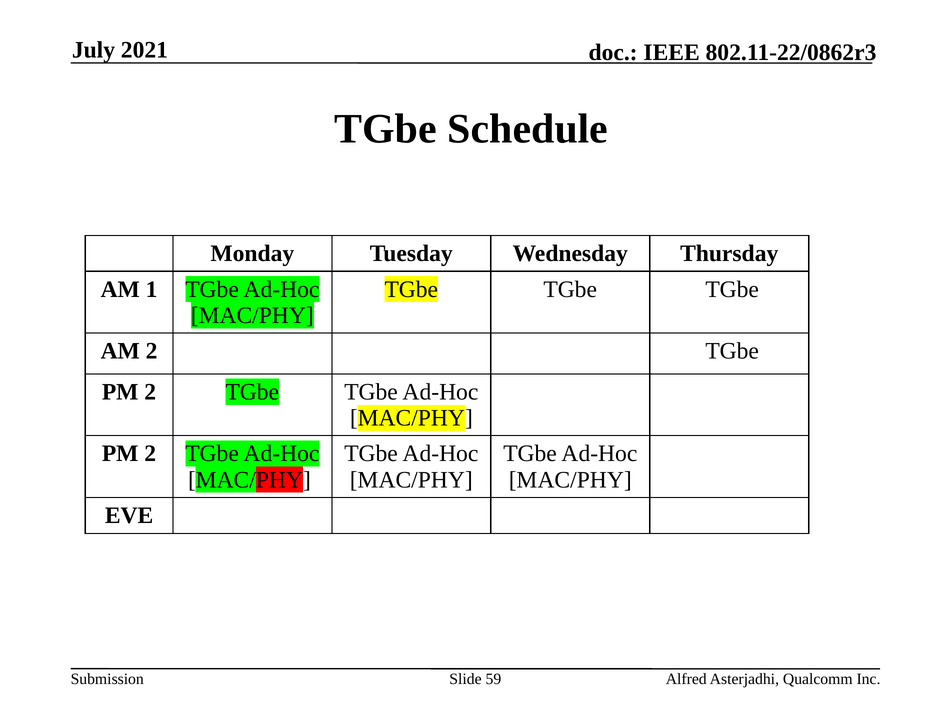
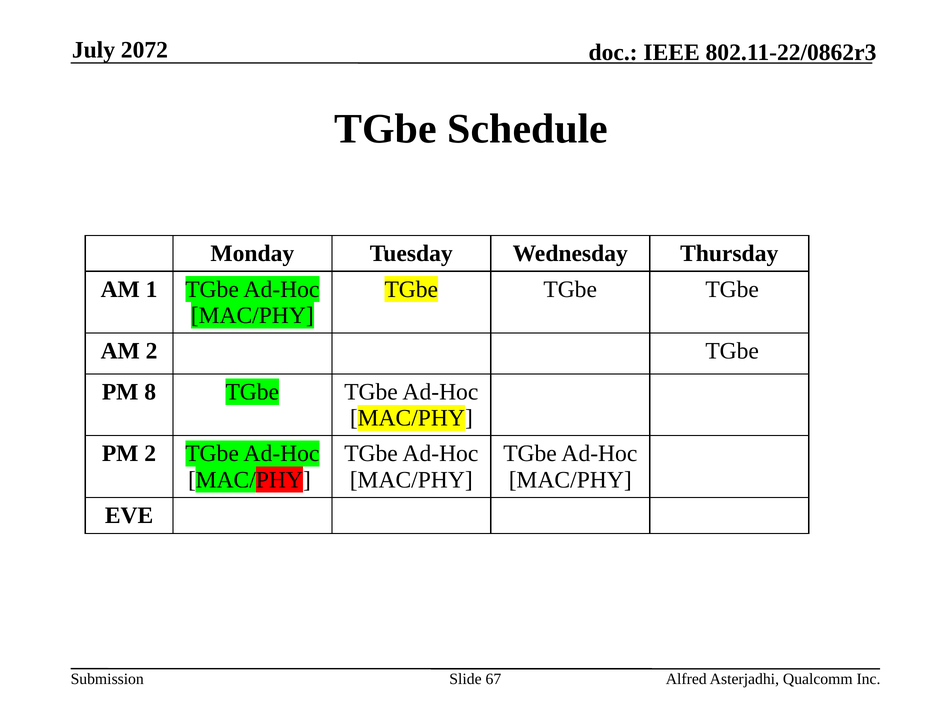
2021: 2021 -> 2072
2 at (150, 391): 2 -> 8
59: 59 -> 67
